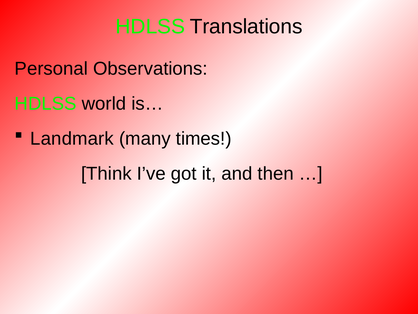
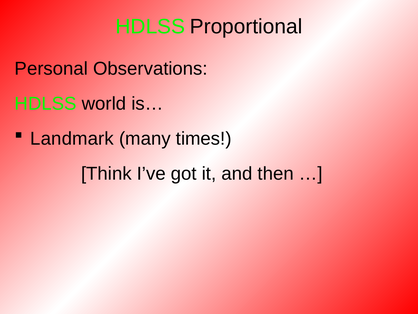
Translations: Translations -> Proportional
